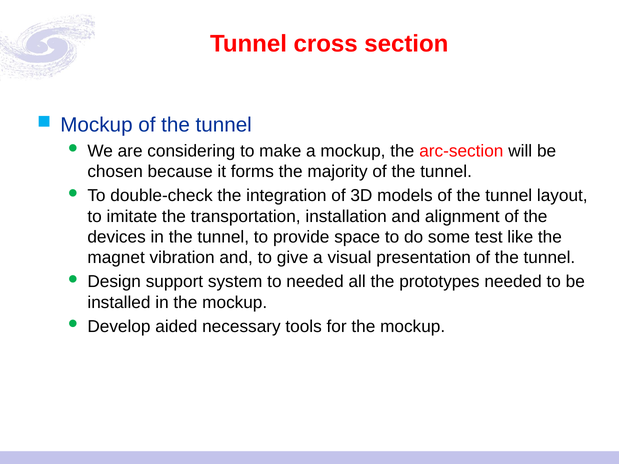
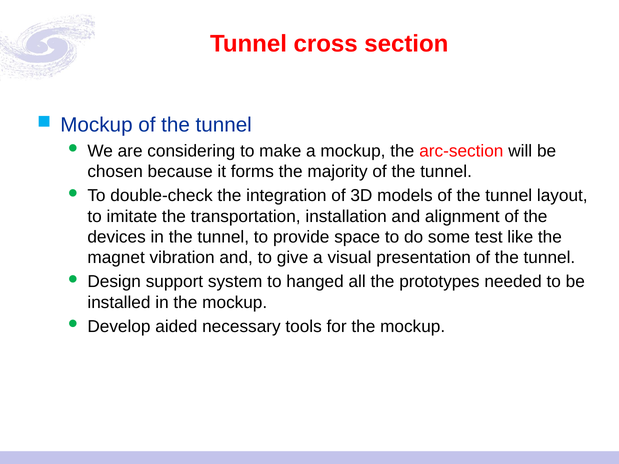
to needed: needed -> hanged
